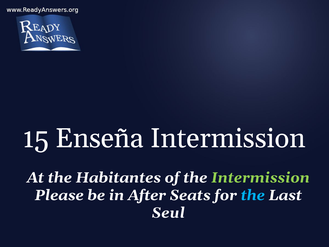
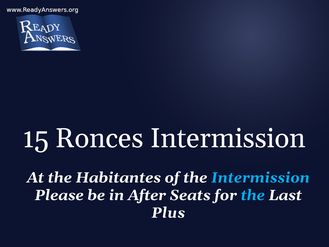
Enseña: Enseña -> Ronces
Intermission at (260, 177) colour: light green -> light blue
Seul: Seul -> Plus
